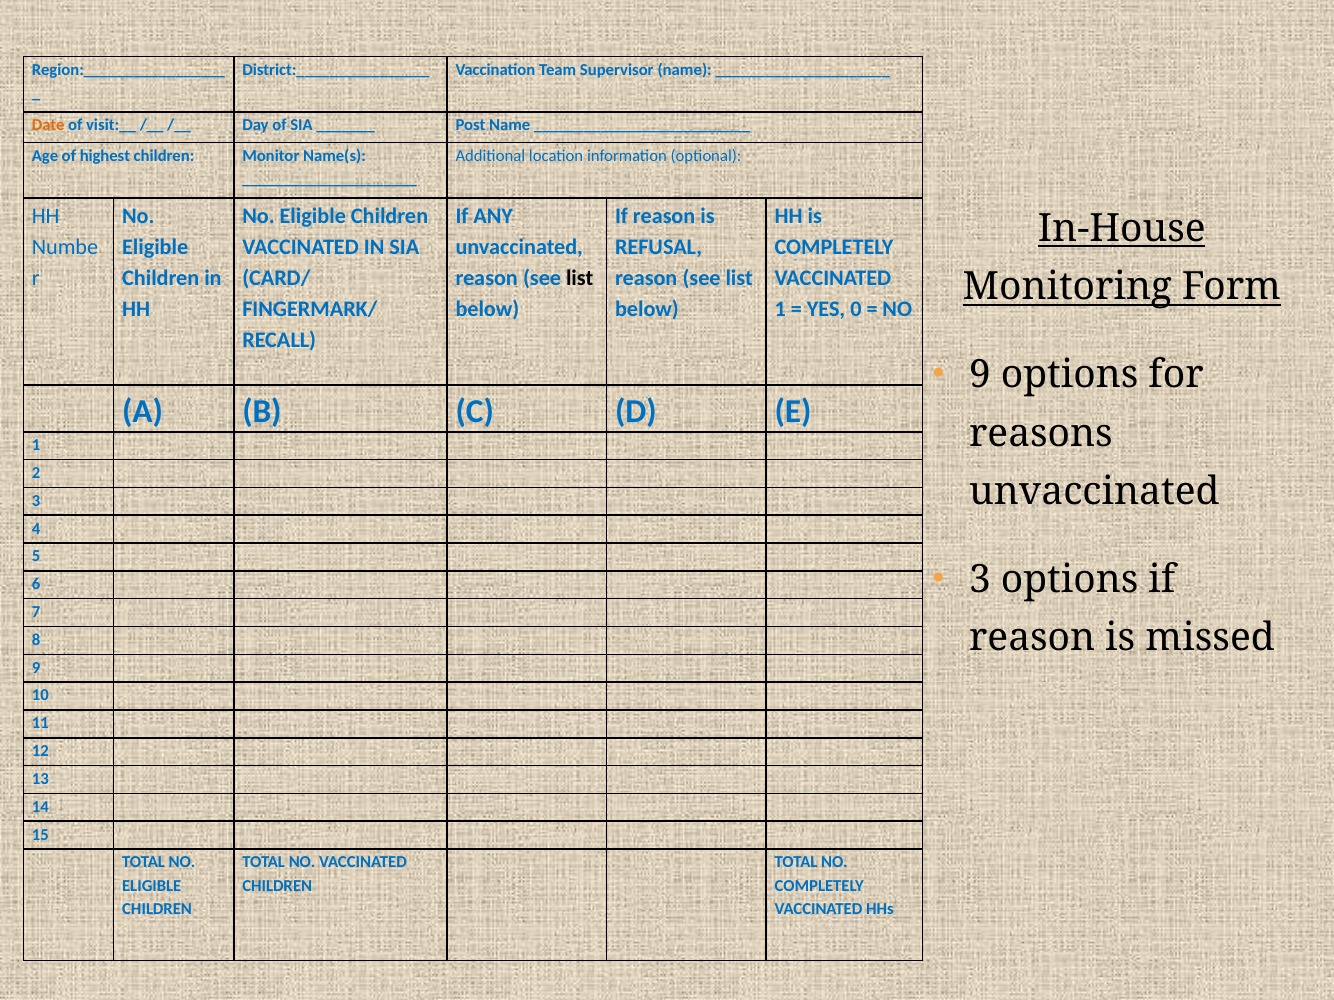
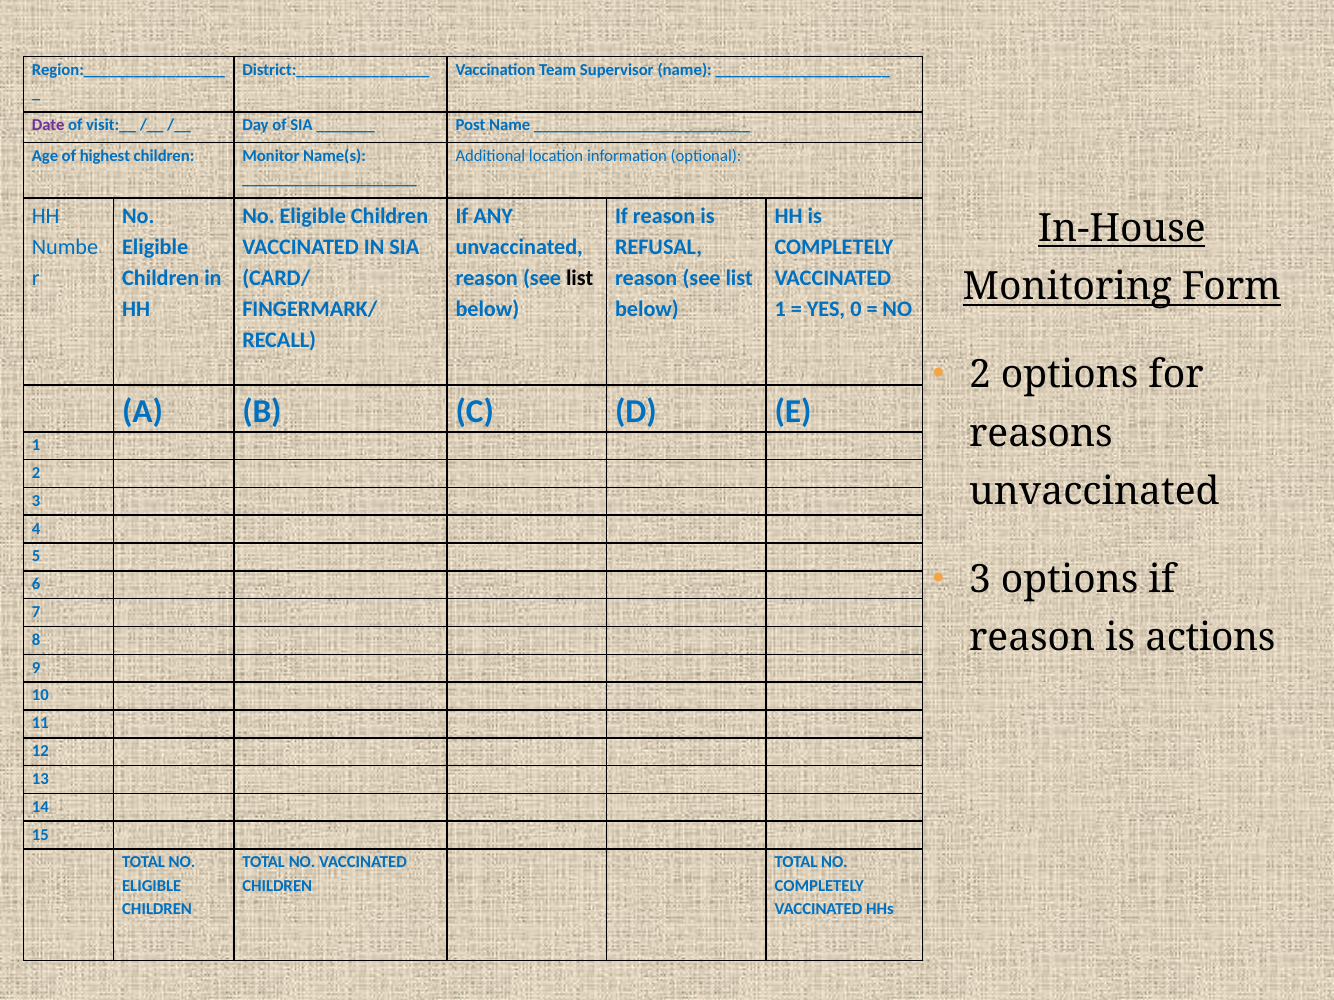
Date colour: orange -> purple
9 at (980, 375): 9 -> 2
missed: missed -> actions
